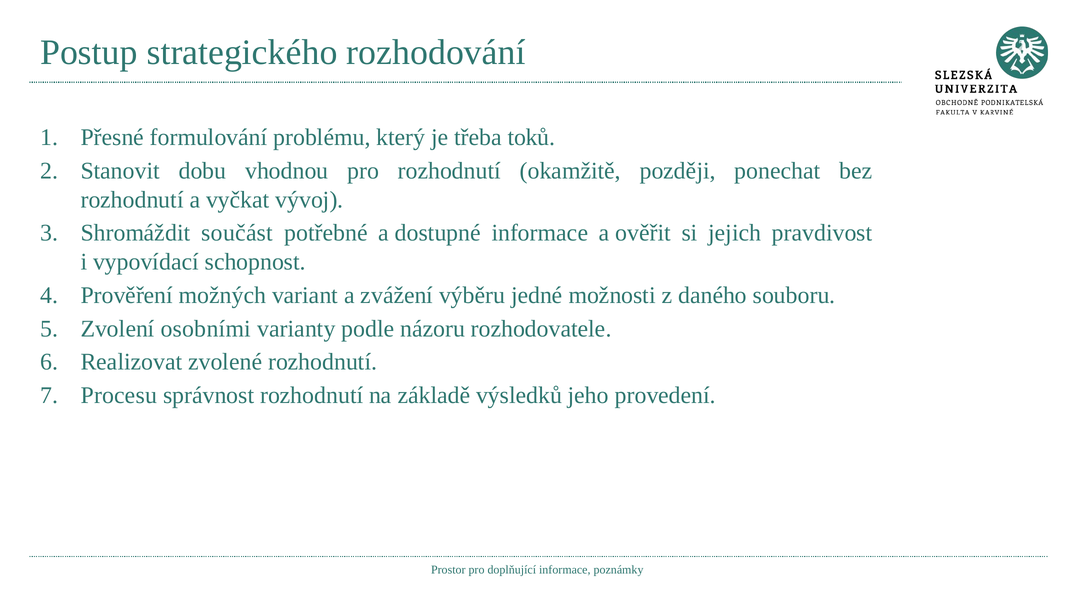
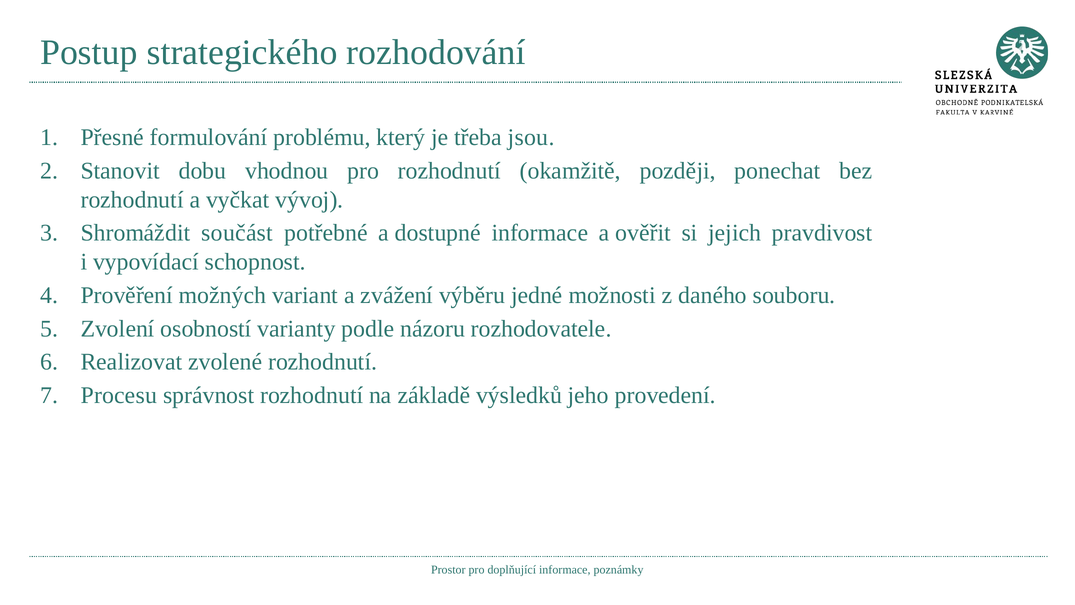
toků: toků -> jsou
osobními: osobními -> osobností
